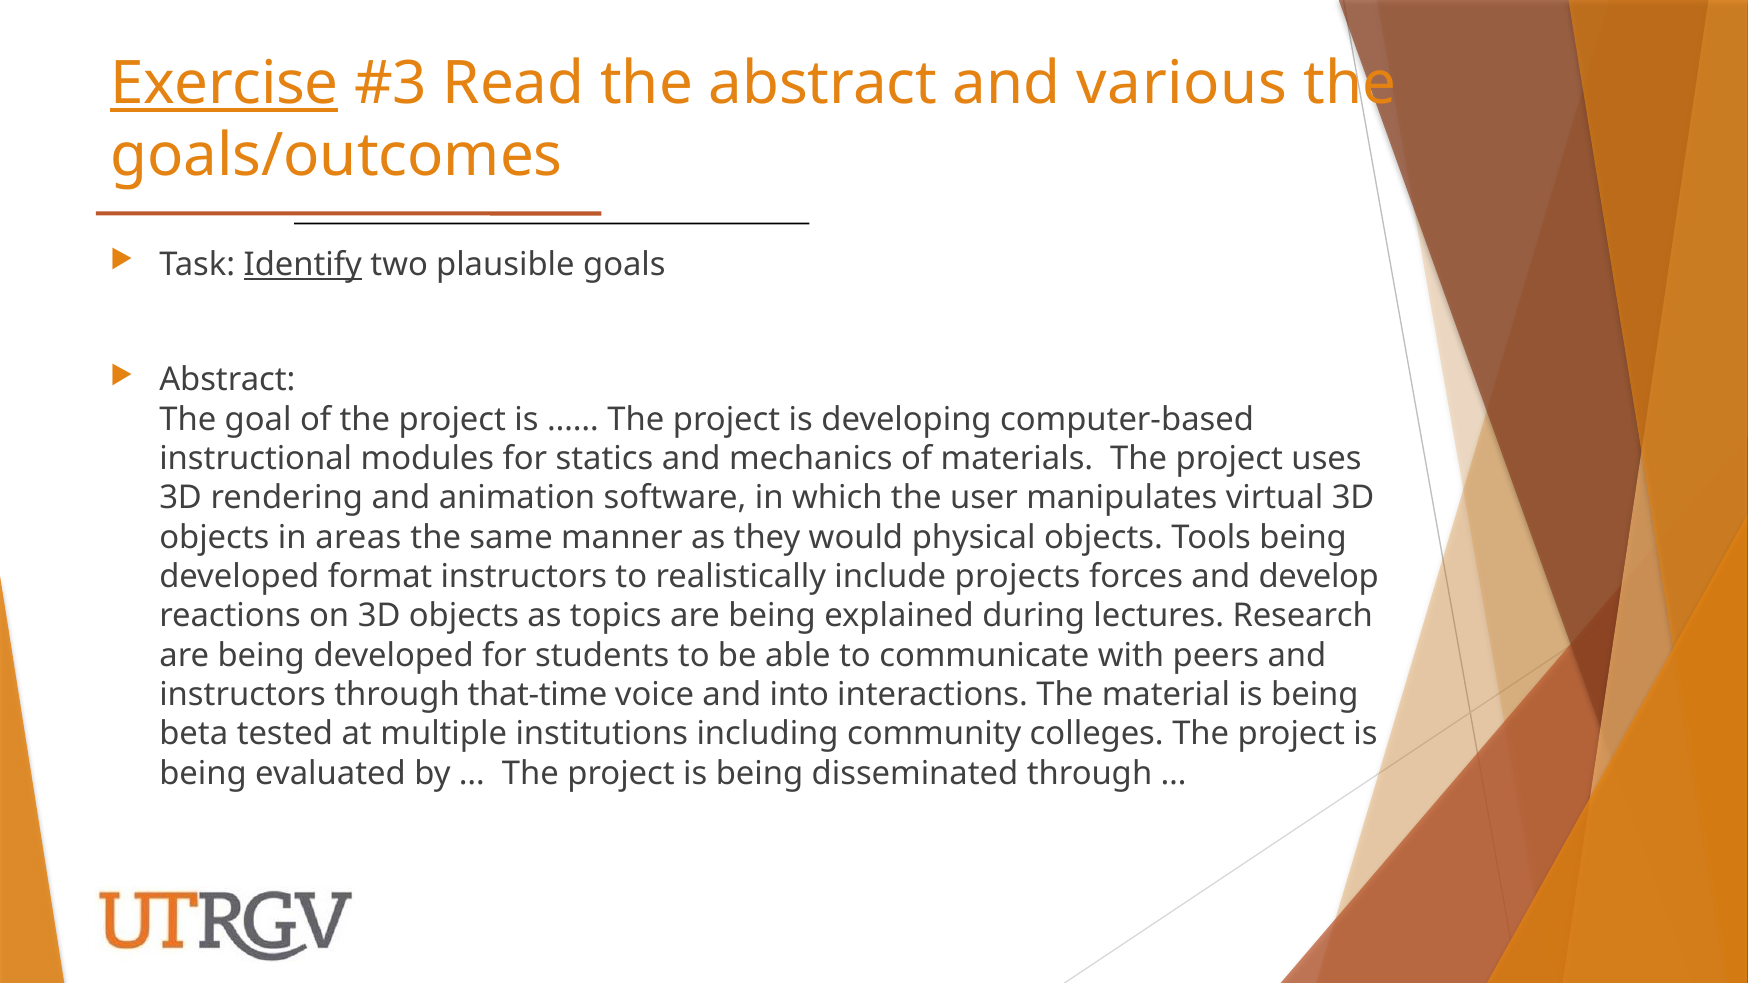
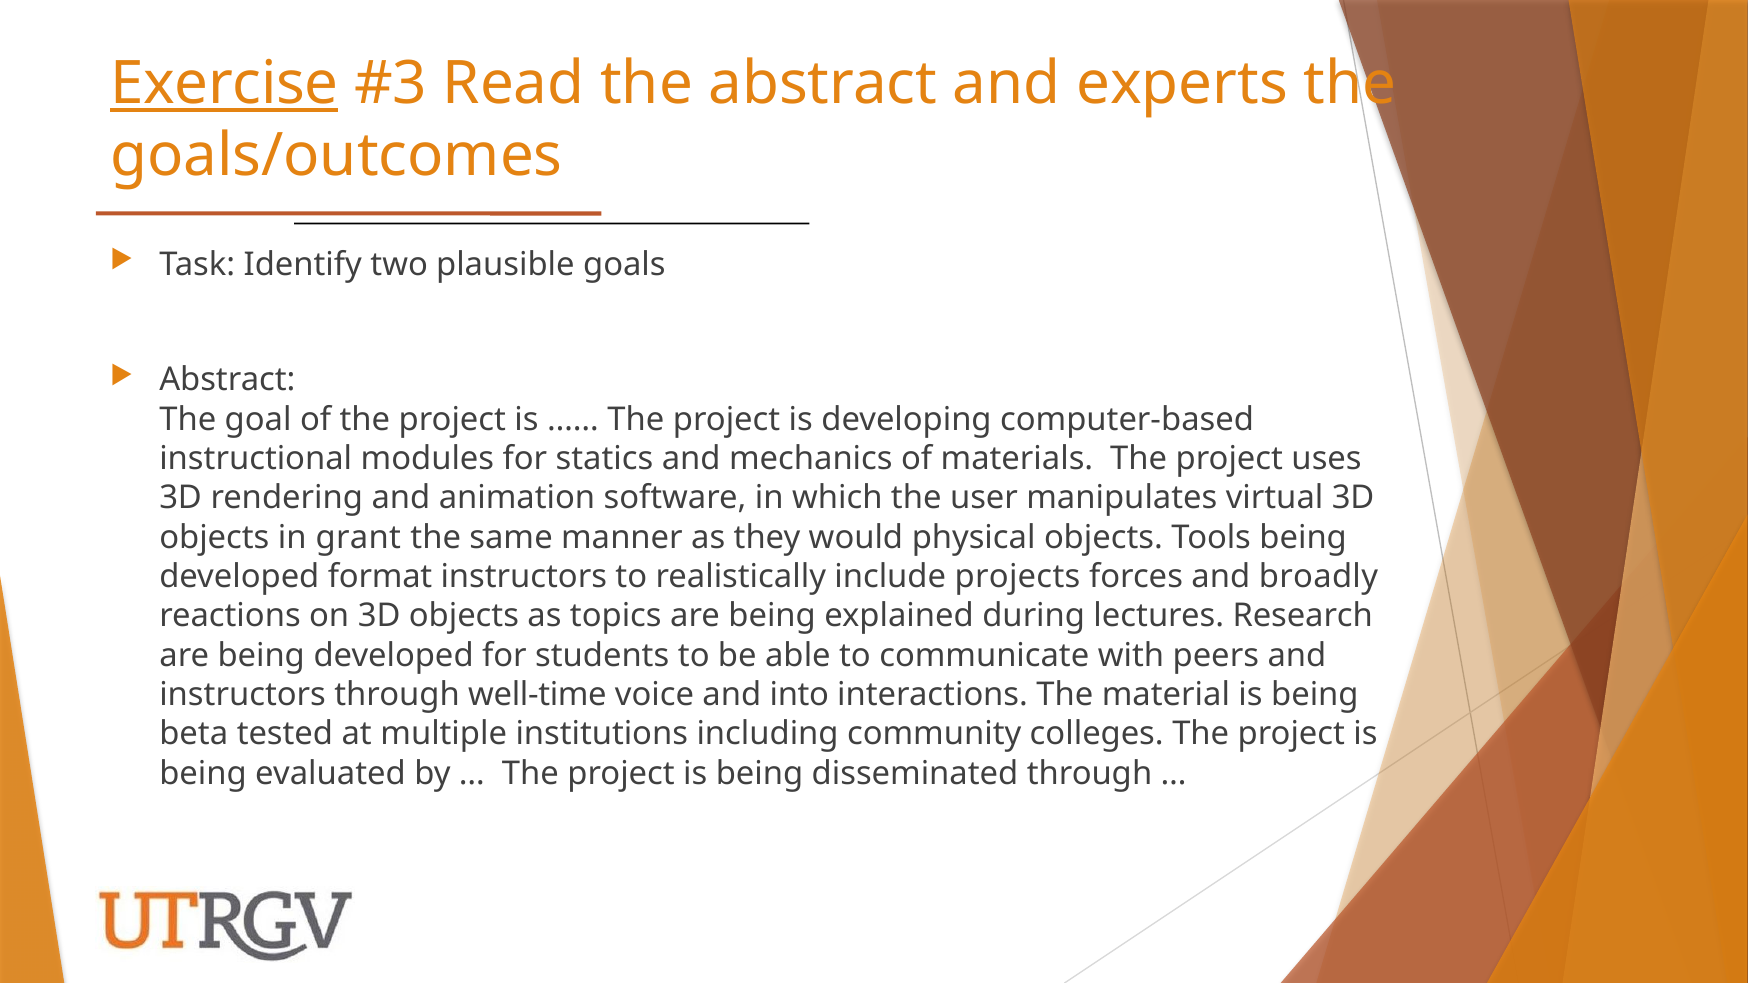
various: various -> experts
Identify underline: present -> none
areas: areas -> grant
develop: develop -> broadly
that-time: that-time -> well-time
